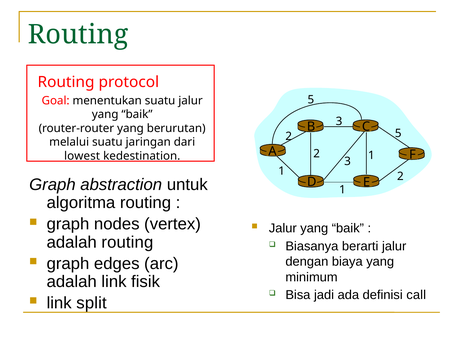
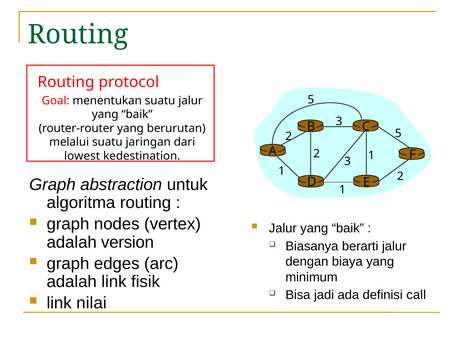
adalah routing: routing -> version
split: split -> nilai
